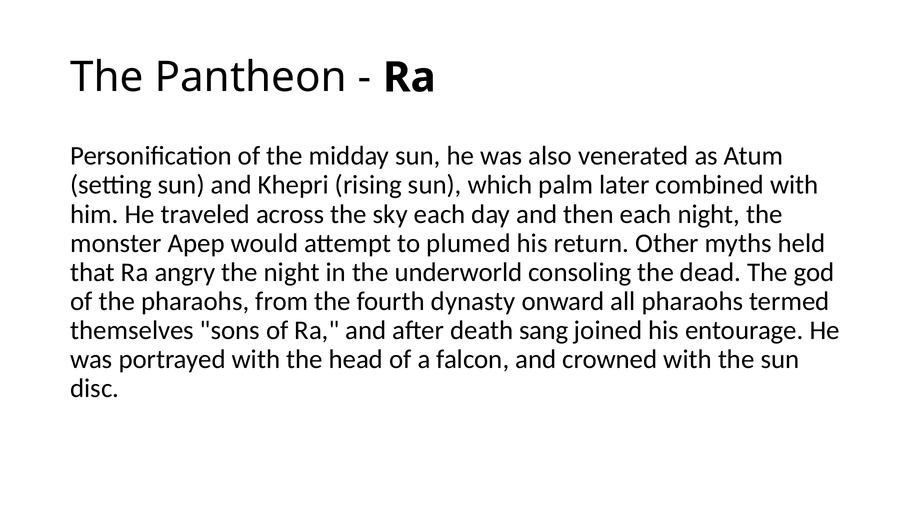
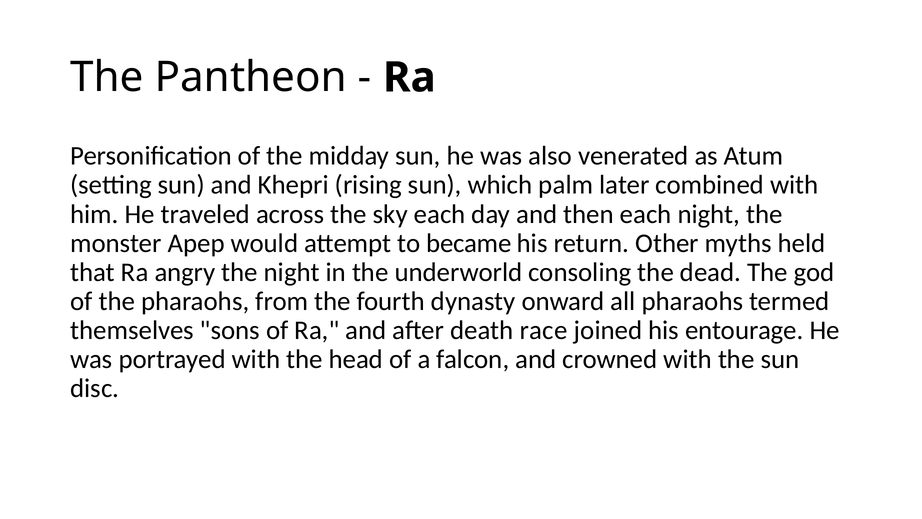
plumed: plumed -> became
sang: sang -> race
